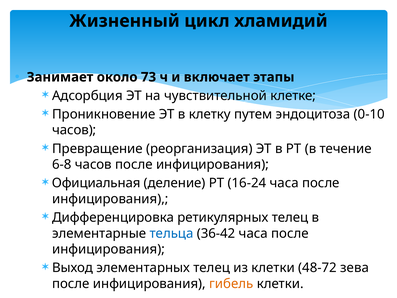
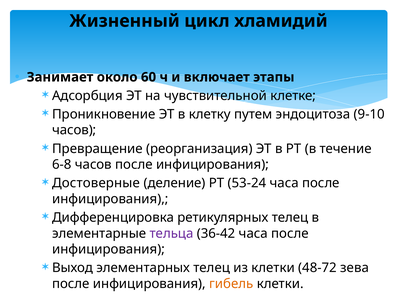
73: 73 -> 60
0-10: 0-10 -> 9-10
Официальная: Официальная -> Достоверные
16-24: 16-24 -> 53-24
тельца colour: blue -> purple
